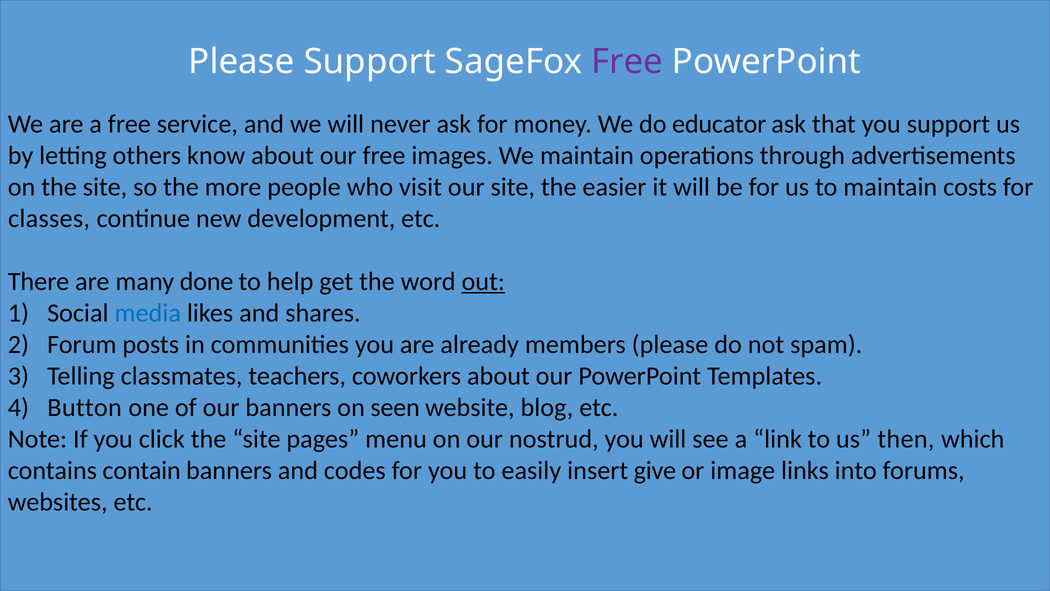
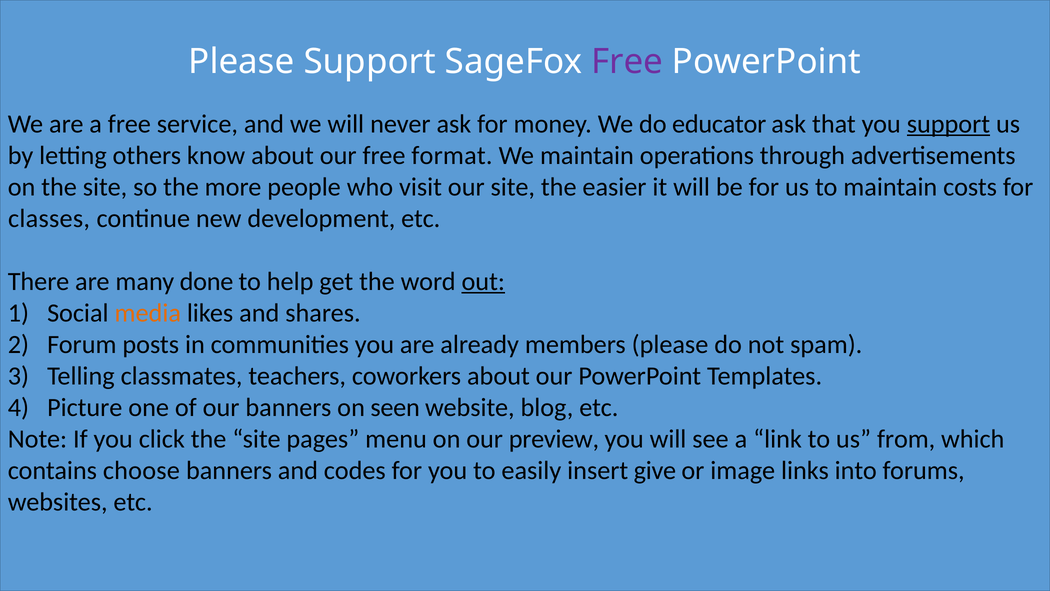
support at (948, 124) underline: none -> present
images: images -> format
media colour: blue -> orange
Button: Button -> Picture
nostrud: nostrud -> preview
then: then -> from
contain: contain -> choose
